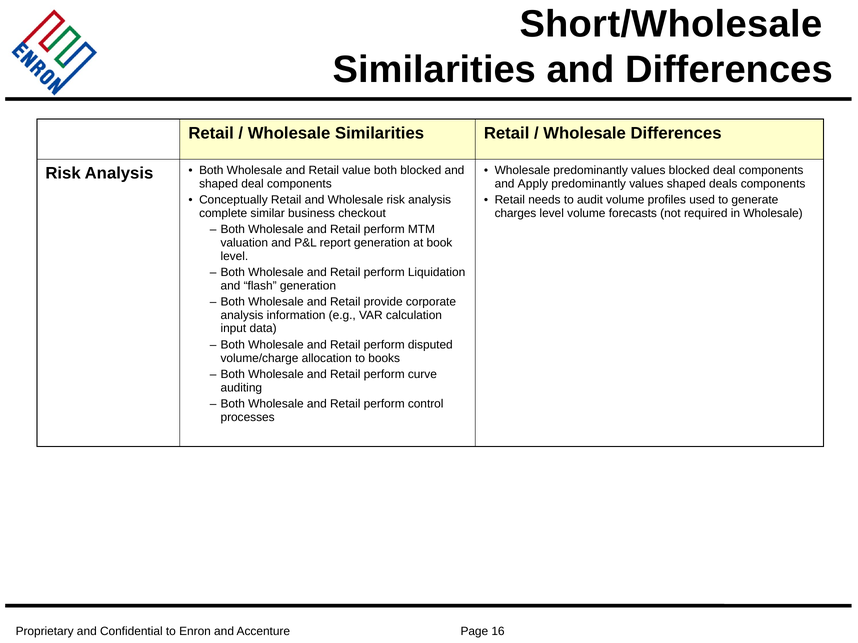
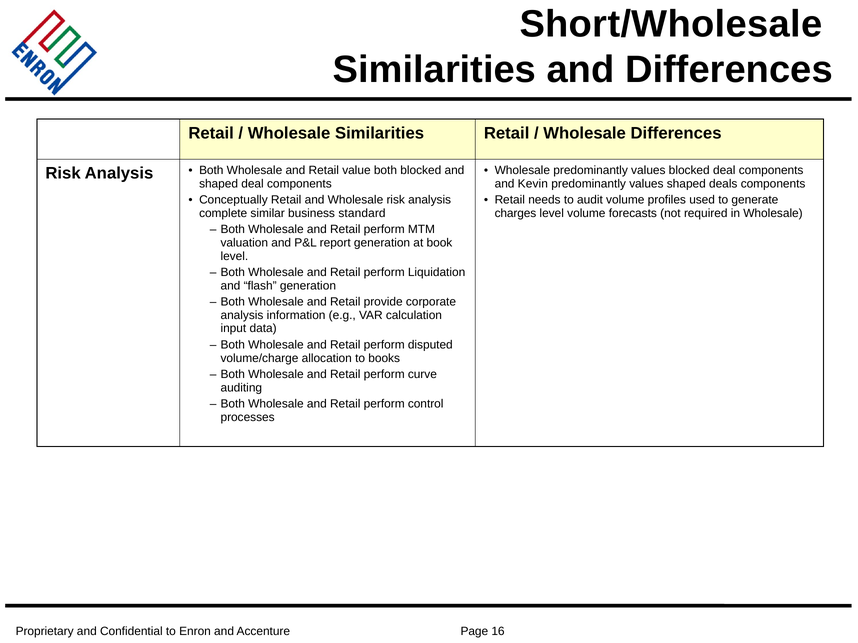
Apply: Apply -> Kevin
checkout: checkout -> standard
